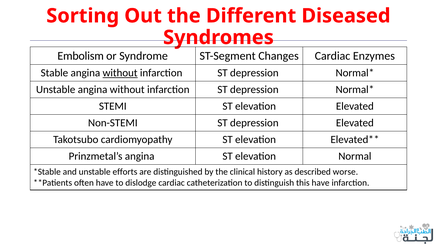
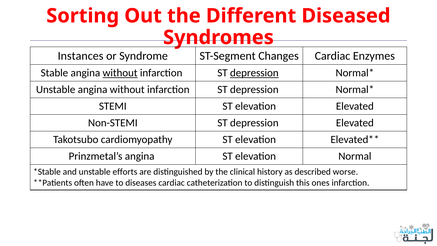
Embolism: Embolism -> Instances
depression at (254, 73) underline: none -> present
dislodge: dislodge -> diseases
this have: have -> ones
